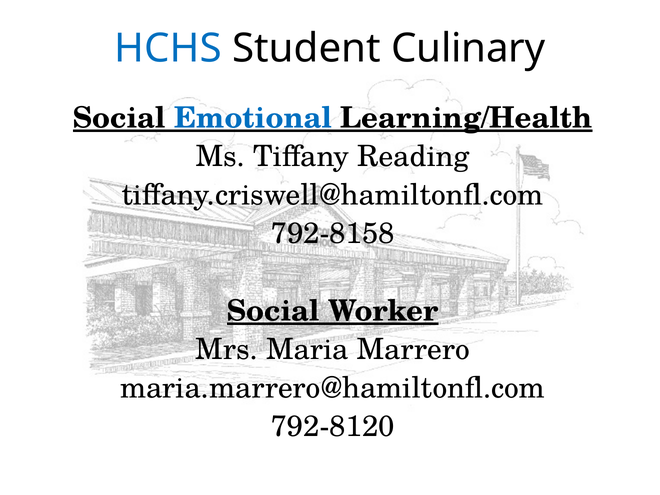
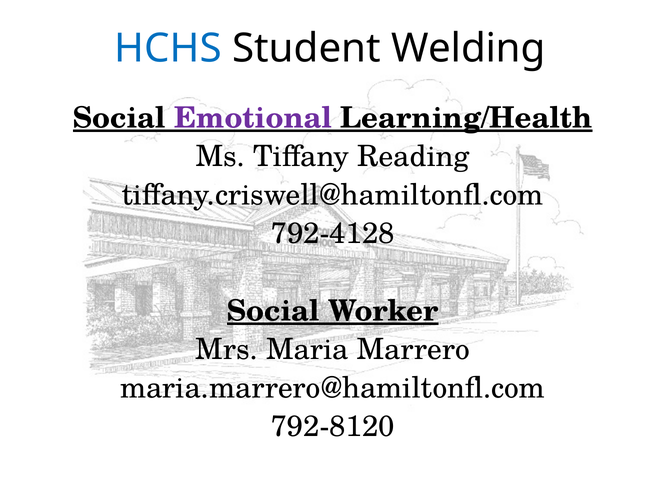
Culinary: Culinary -> Welding
Emotional colour: blue -> purple
792-8158: 792-8158 -> 792-4128
